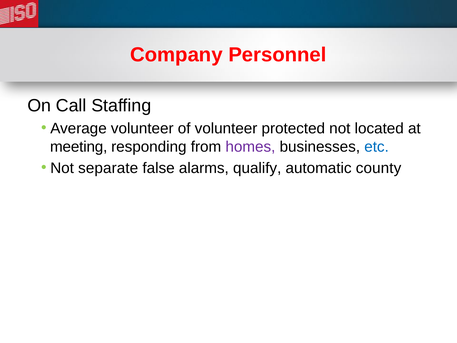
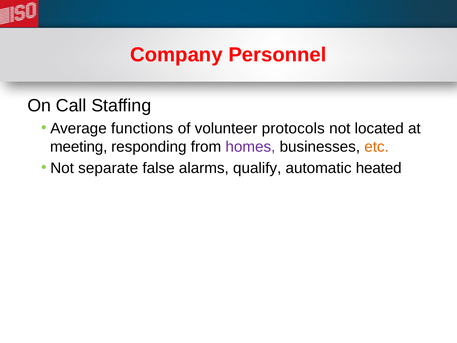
Average volunteer: volunteer -> functions
protected: protected -> protocols
etc colour: blue -> orange
county: county -> heated
